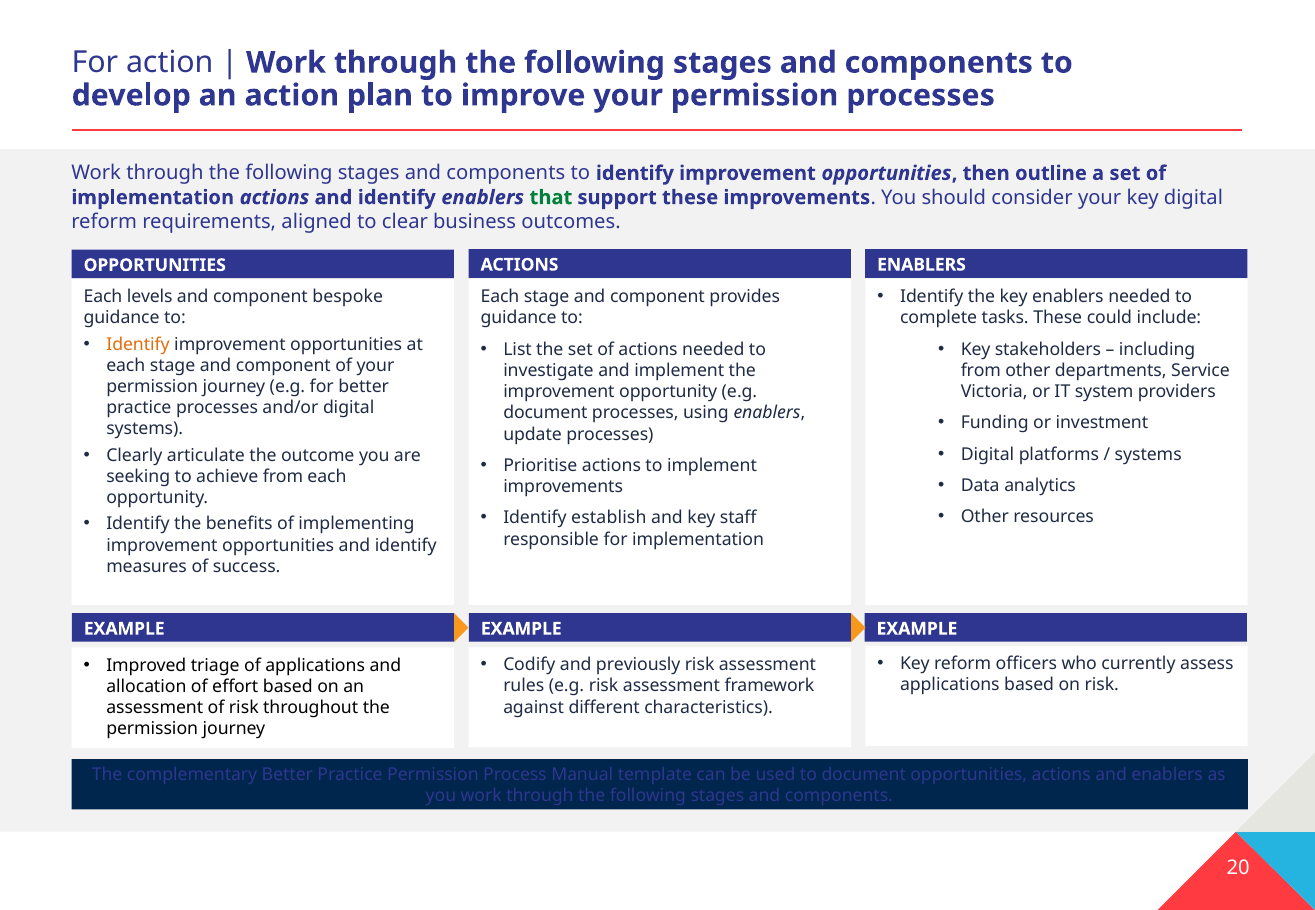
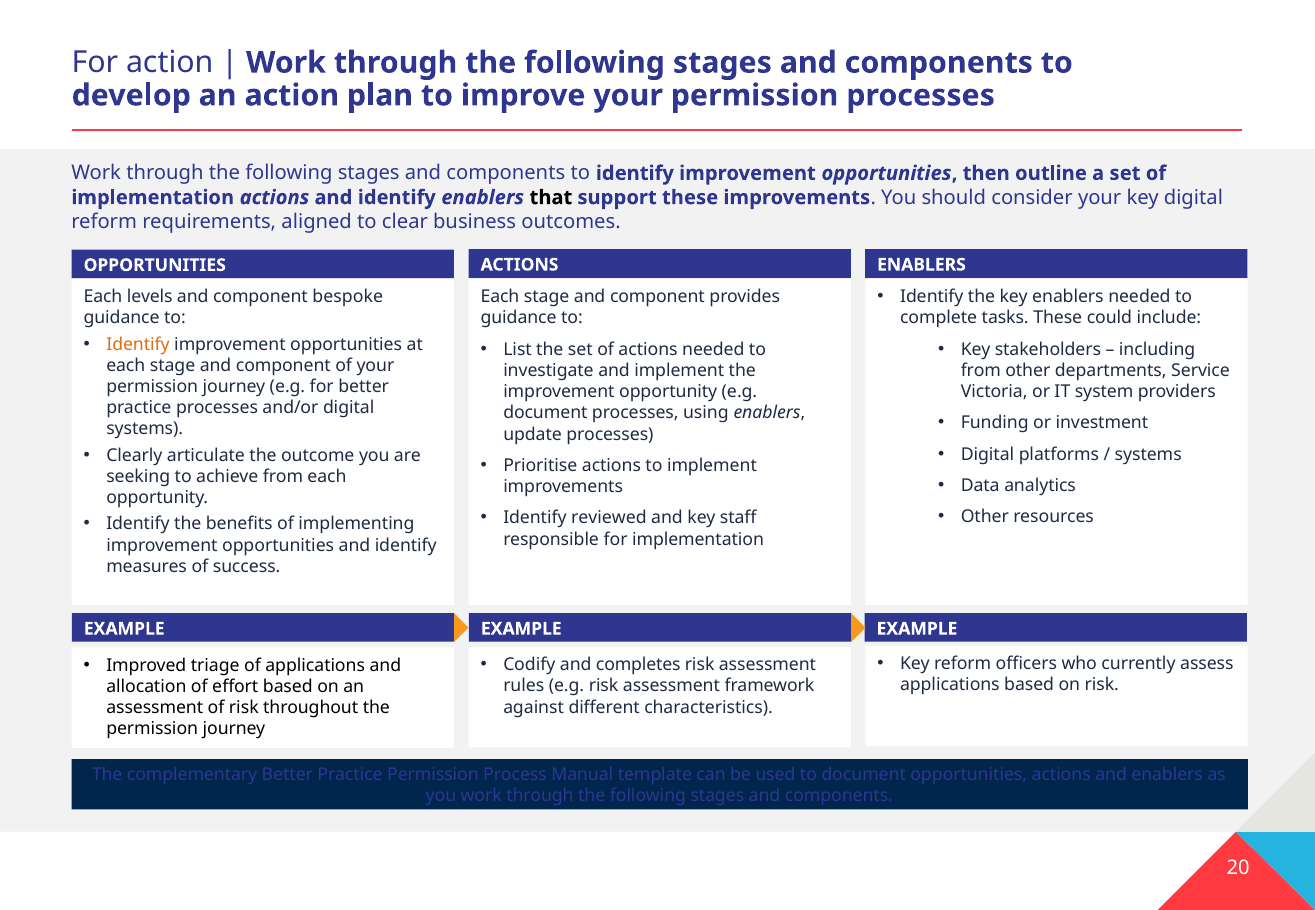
that colour: green -> black
establish: establish -> reviewed
previously: previously -> completes
